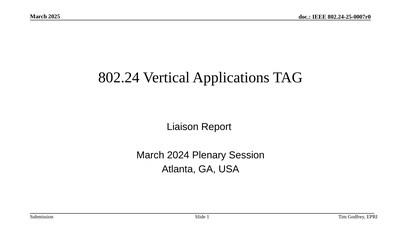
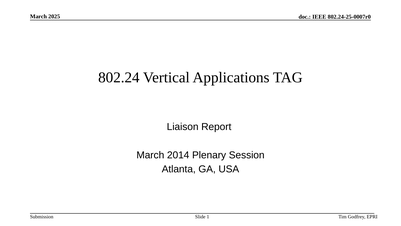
2024: 2024 -> 2014
